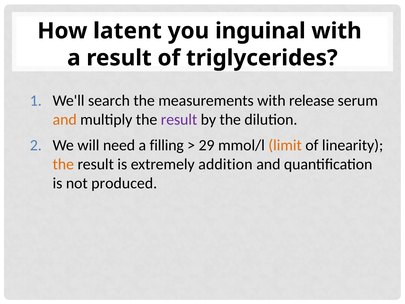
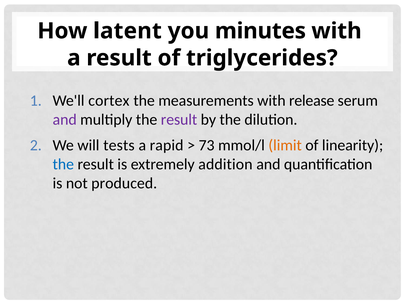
inguinal: inguinal -> minutes
search: search -> cortex
and at (65, 120) colour: orange -> purple
need: need -> tests
filling: filling -> rapid
29: 29 -> 73
the at (63, 164) colour: orange -> blue
